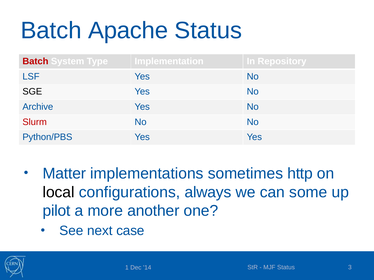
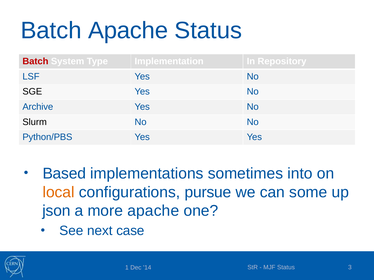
Slurm colour: red -> black
Matter: Matter -> Based
http: http -> into
local colour: black -> orange
always: always -> pursue
pilot: pilot -> json
more another: another -> apache
